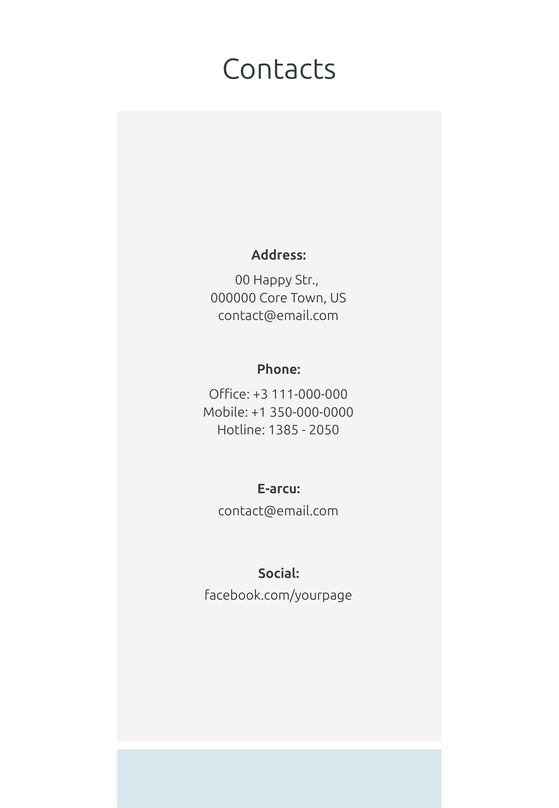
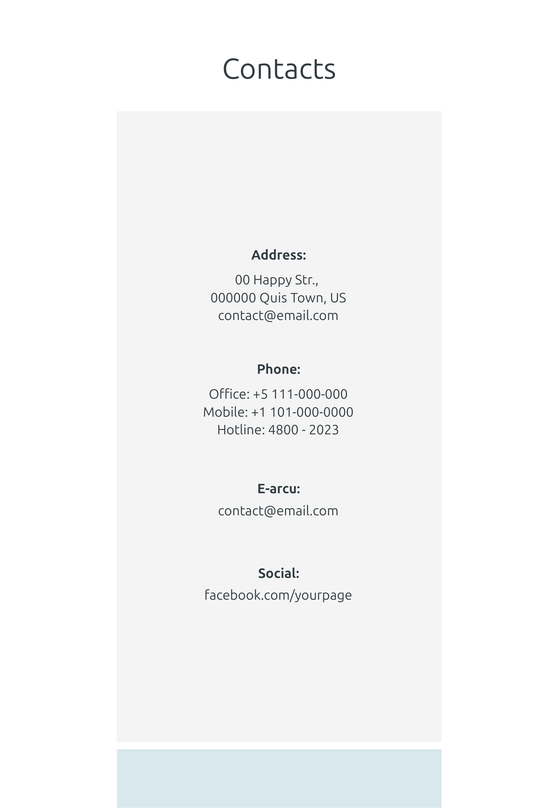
Core: Core -> Quis
+3: +3 -> +5
350-000-0000: 350-000-0000 -> 101-000-0000
1385: 1385 -> 4800
2050: 2050 -> 2023
